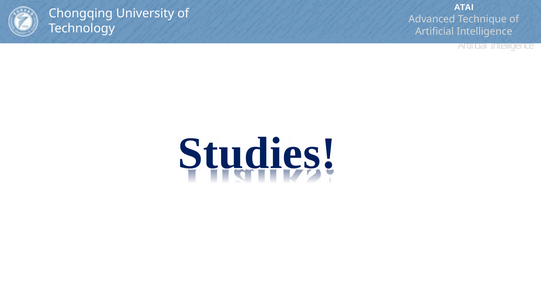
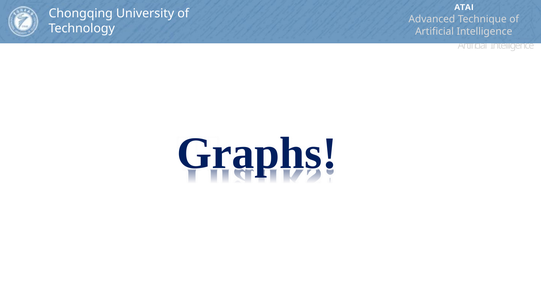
Studies: Studies -> Graphs
